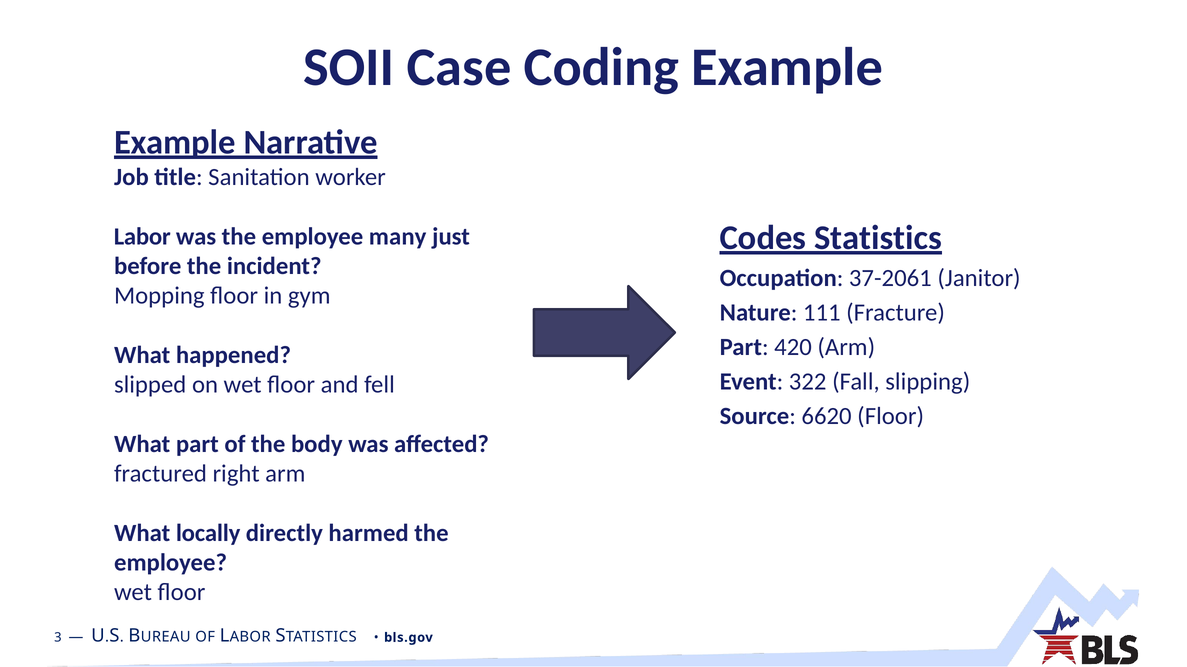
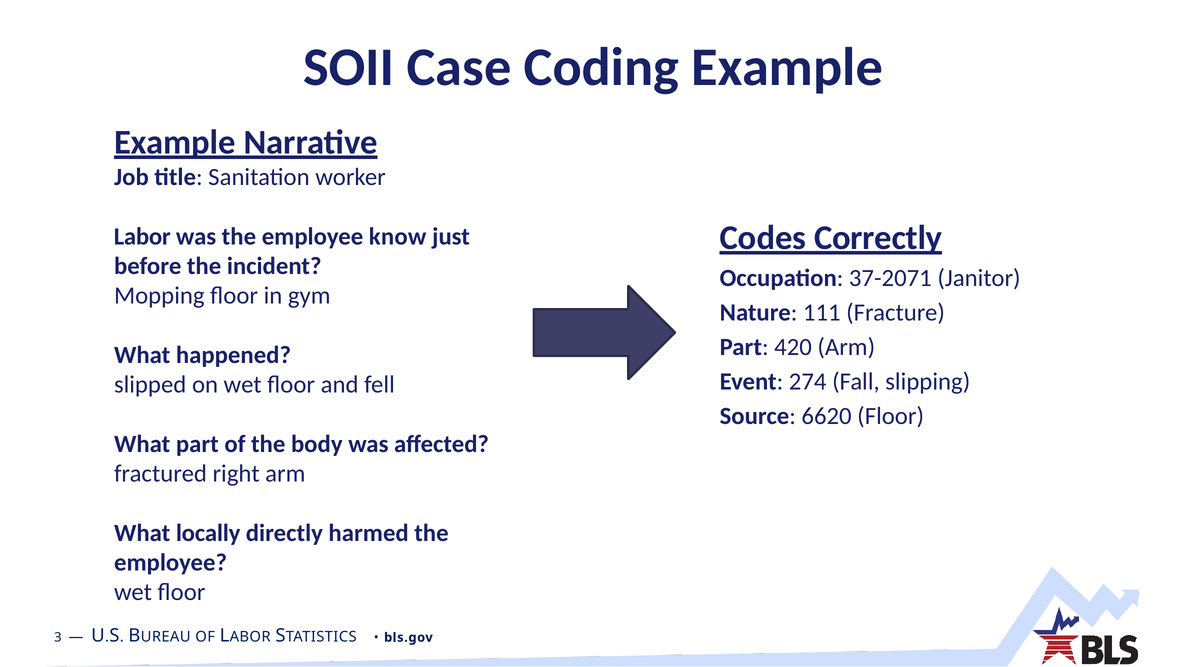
Codes Statistics: Statistics -> Correctly
many: many -> know
37-2061: 37-2061 -> 37-2071
322: 322 -> 274
